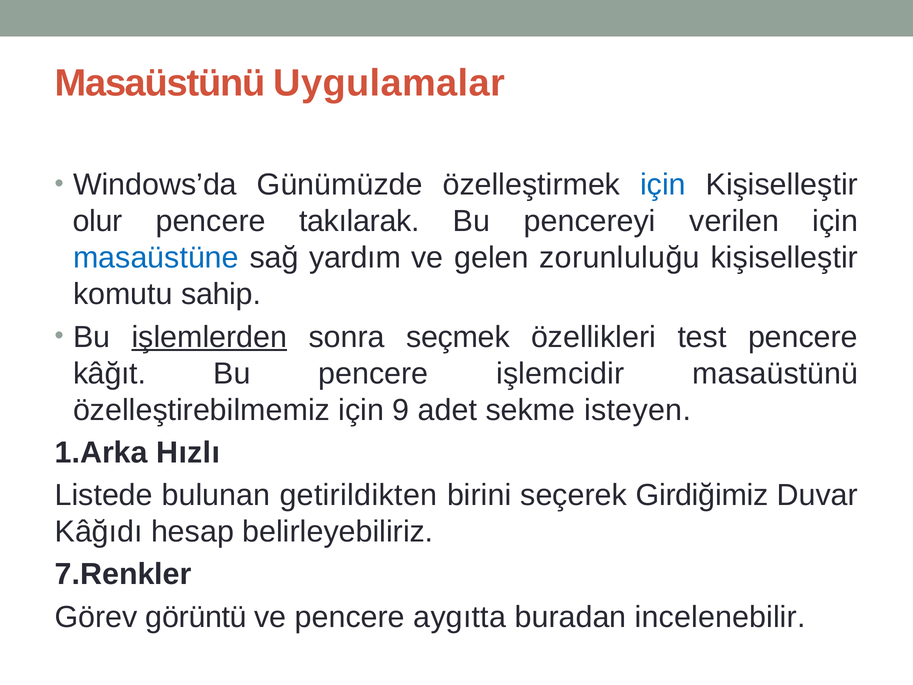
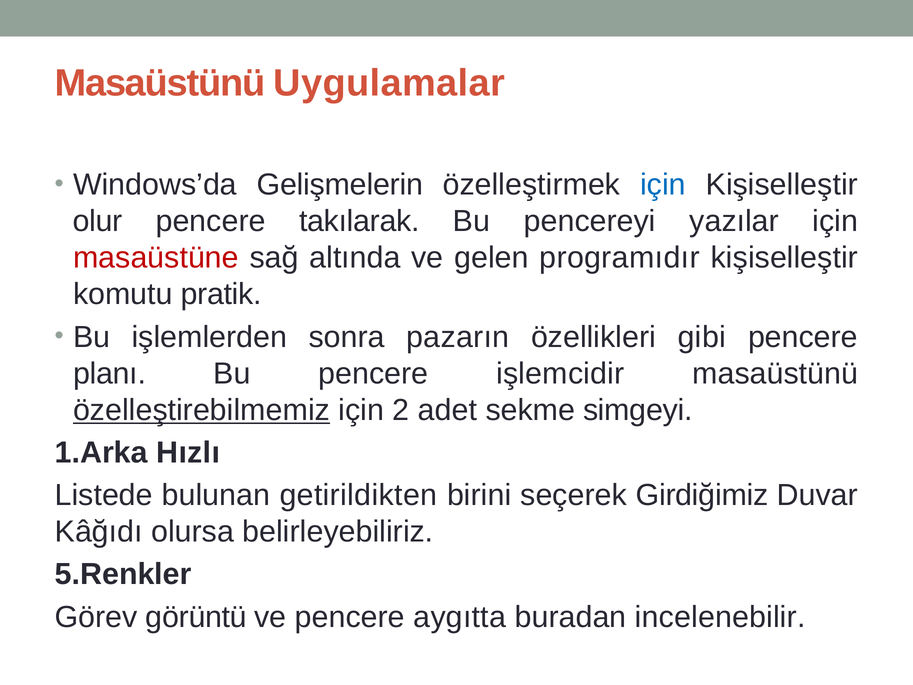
Günümüzde: Günümüzde -> Gelişmelerin
verilen: verilen -> yazılar
masaüstüne colour: blue -> red
yardım: yardım -> altında
zorunluluğu: zorunluluğu -> programıdır
sahip: sahip -> pratik
işlemlerden underline: present -> none
seçmek: seçmek -> pazarın
test: test -> gibi
kâğıt: kâğıt -> planı
özelleştirebilmemiz underline: none -> present
9: 9 -> 2
isteyen: isteyen -> simgeyi
hesap: hesap -> olursa
7.Renkler: 7.Renkler -> 5.Renkler
